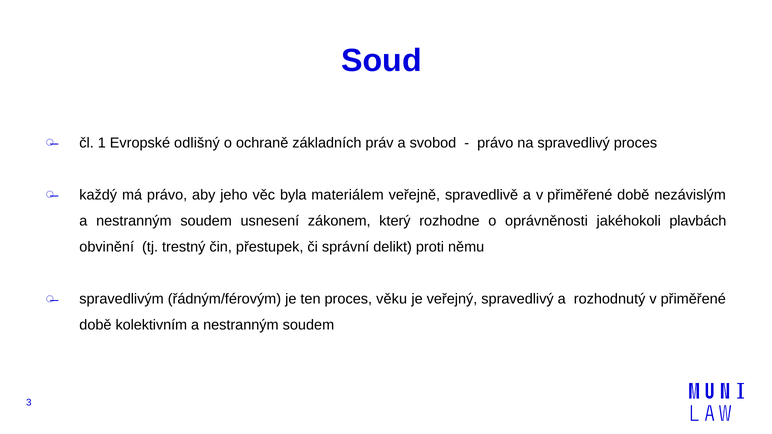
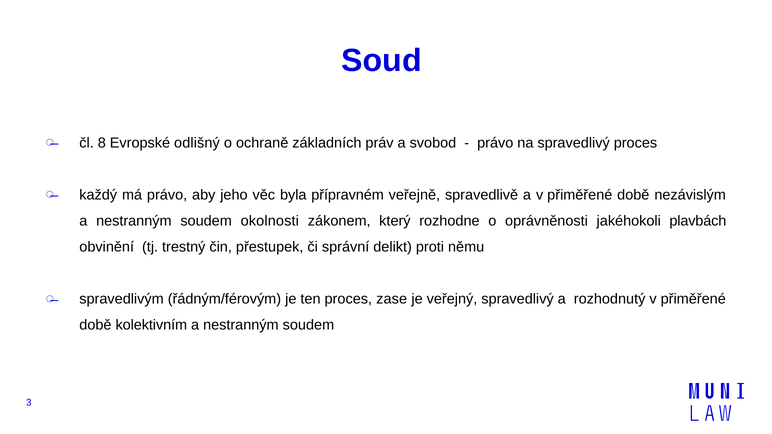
1: 1 -> 8
materiálem: materiálem -> přípravném
usnesení: usnesení -> okolnosti
věku: věku -> zase
